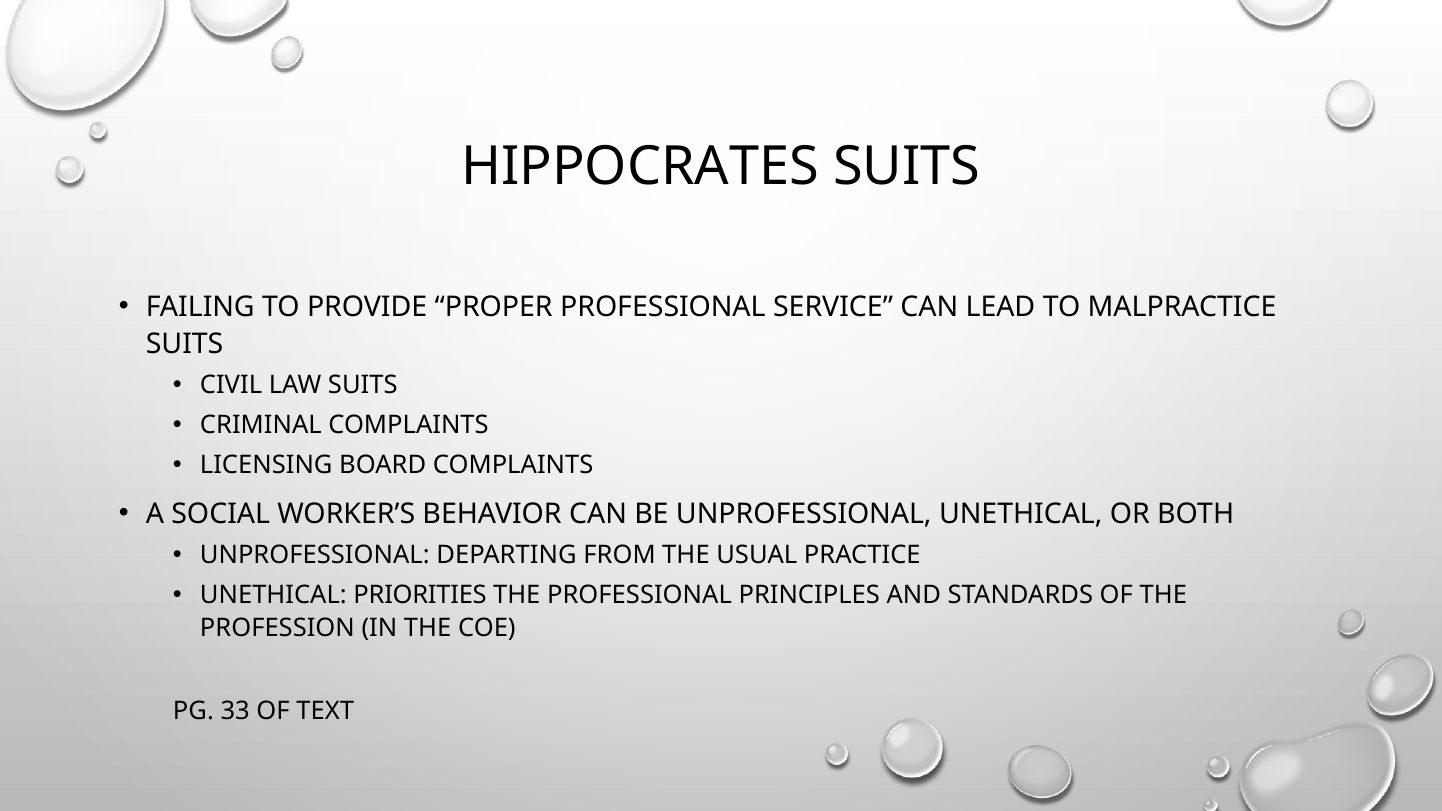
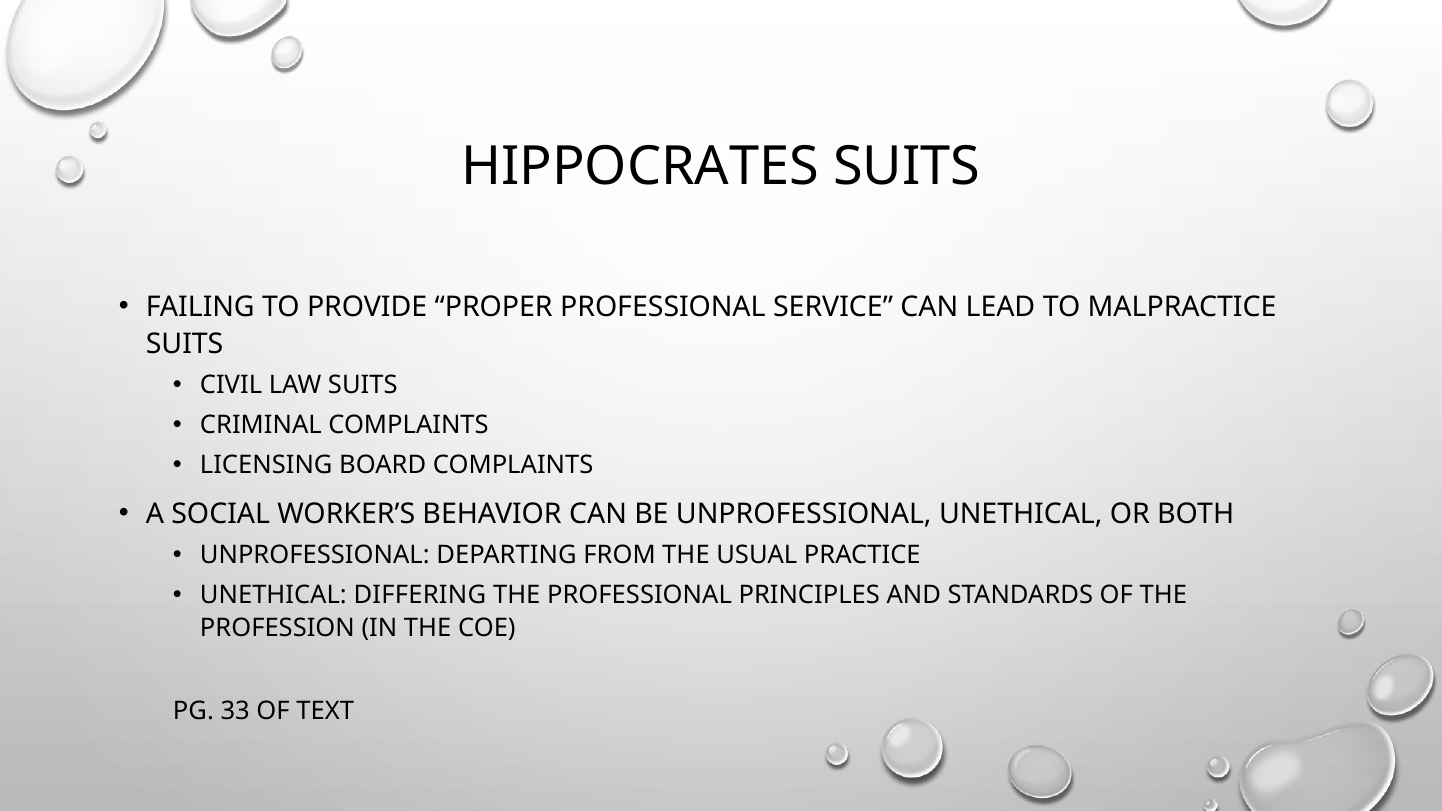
PRIORITIES: PRIORITIES -> DIFFERING
